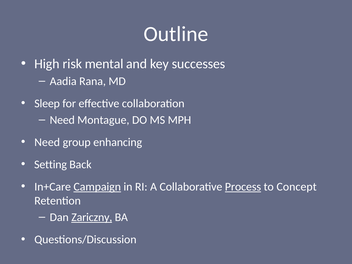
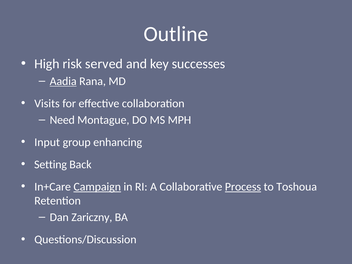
mental: mental -> served
Aadia underline: none -> present
Sleep: Sleep -> Visits
Need at (47, 142): Need -> Input
Concept: Concept -> Toshoua
Zariczny underline: present -> none
